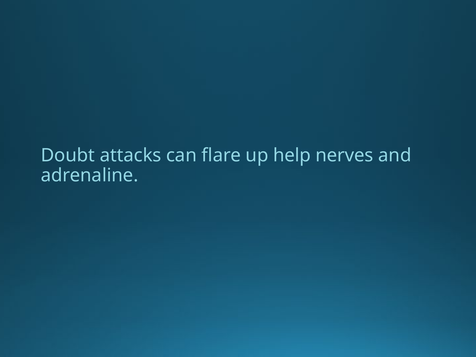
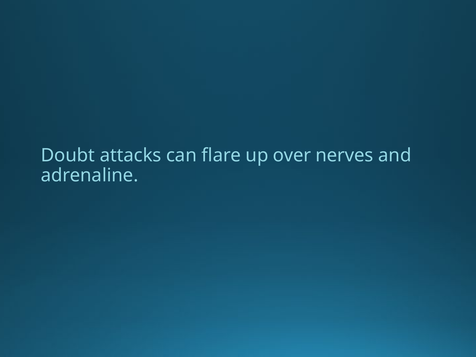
help: help -> over
